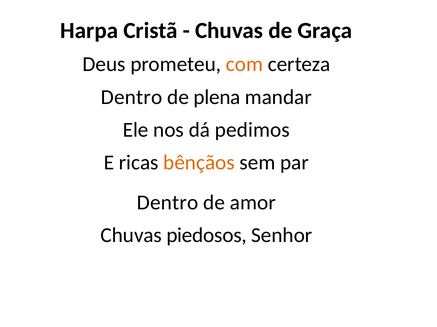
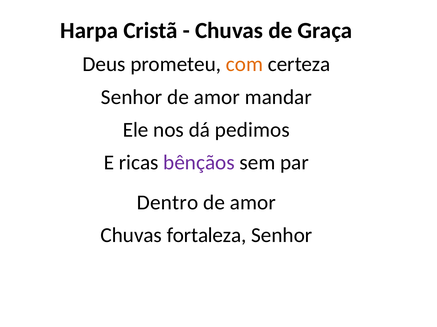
Dentro at (132, 97): Dentro -> Senhor
plena at (217, 97): plena -> amor
bênçãos colour: orange -> purple
piedosos: piedosos -> fortaleza
